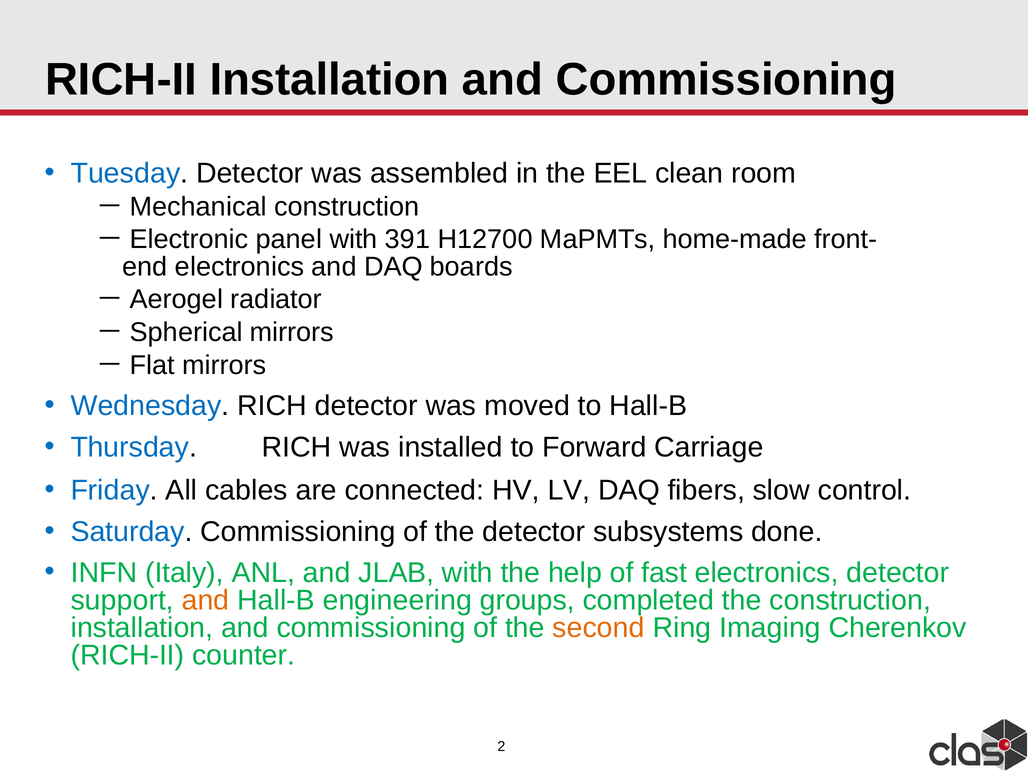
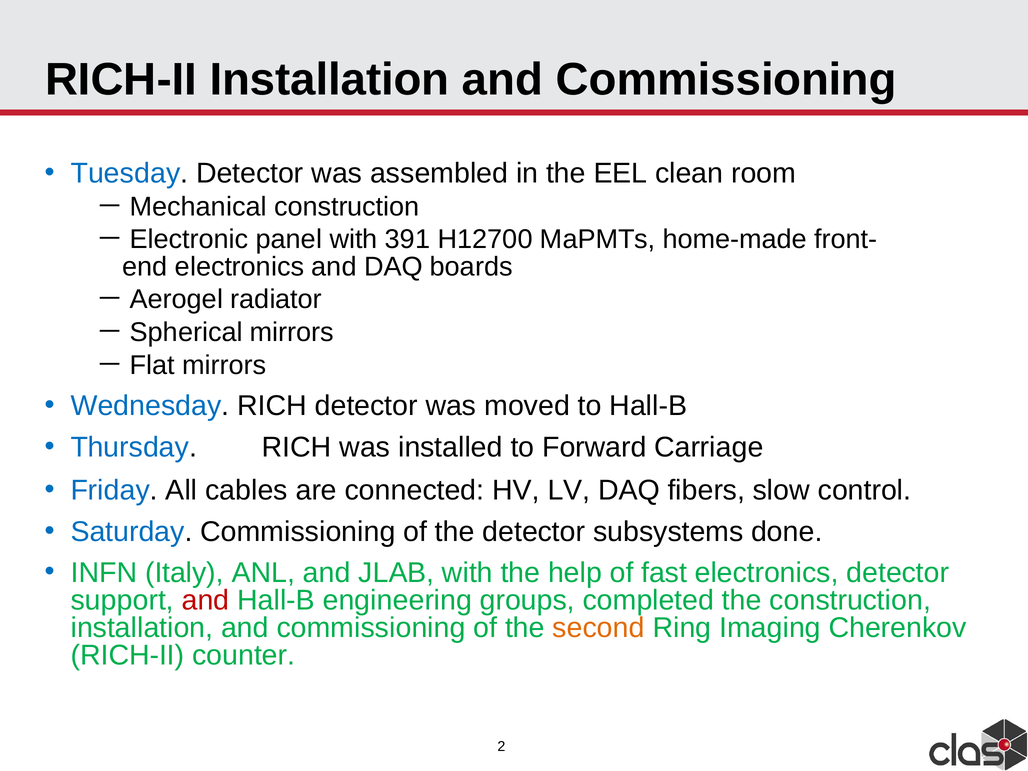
and at (206, 600) colour: orange -> red
